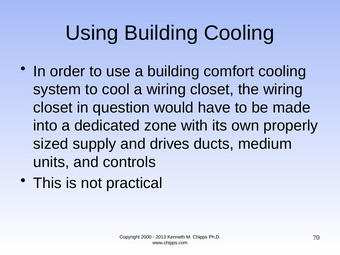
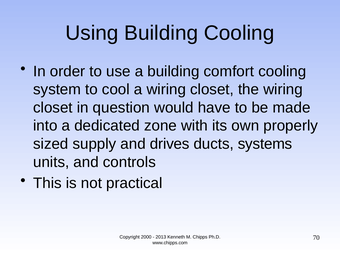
medium: medium -> systems
